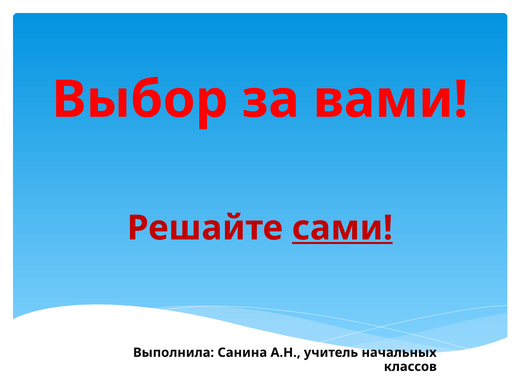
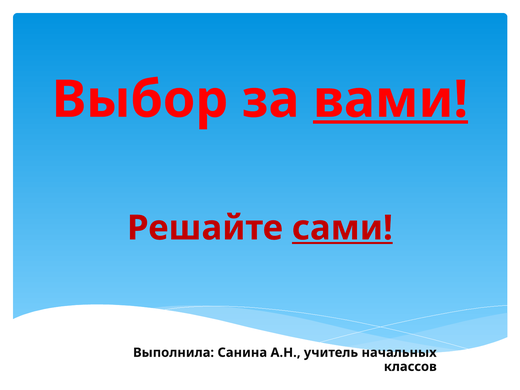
вами underline: none -> present
